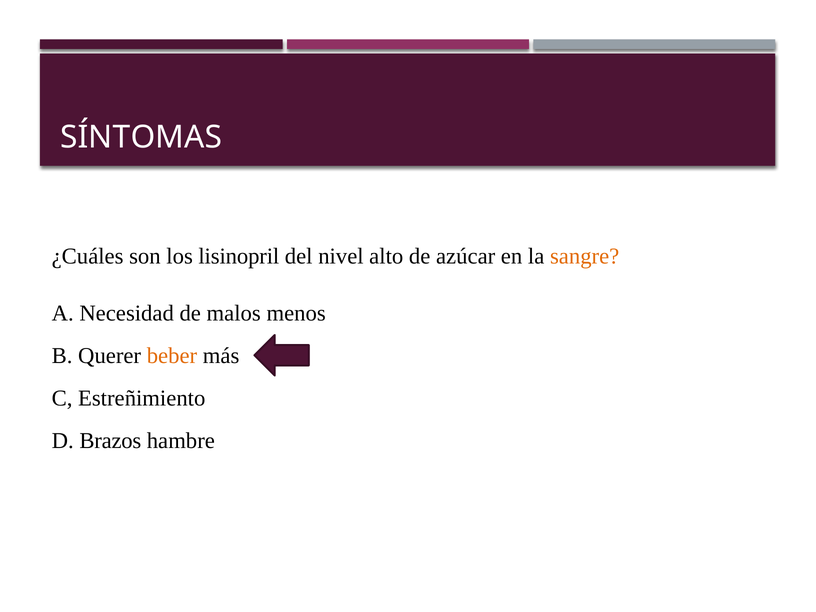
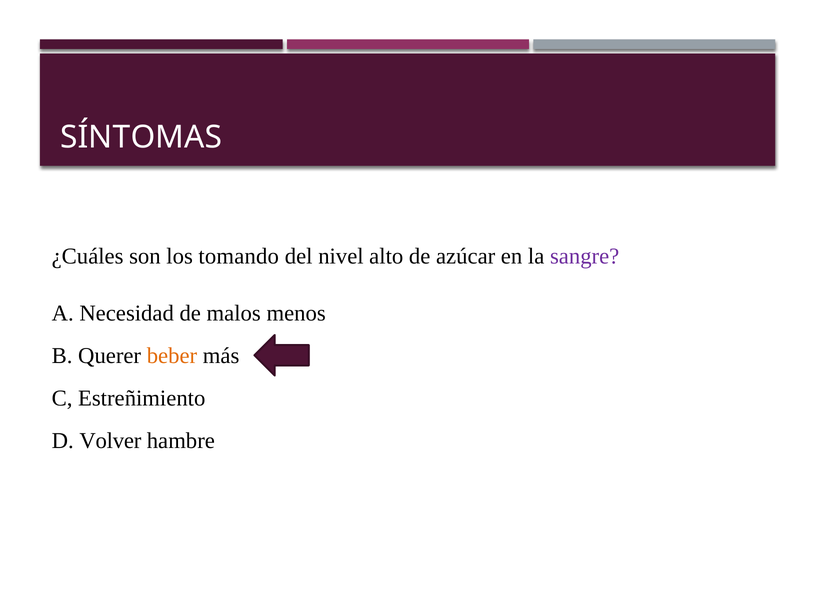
lisinopril: lisinopril -> tomando
sangre colour: orange -> purple
Brazos: Brazos -> Volver
